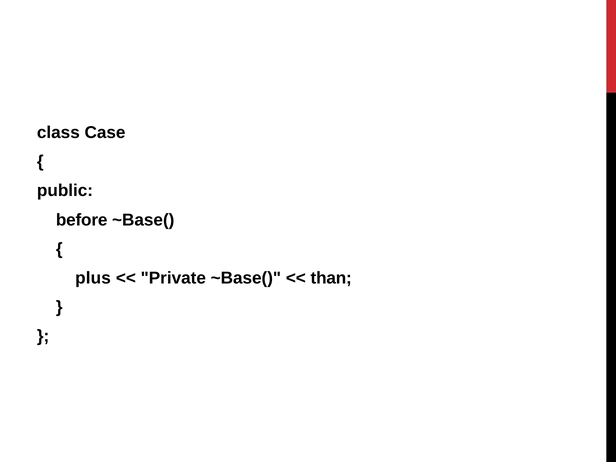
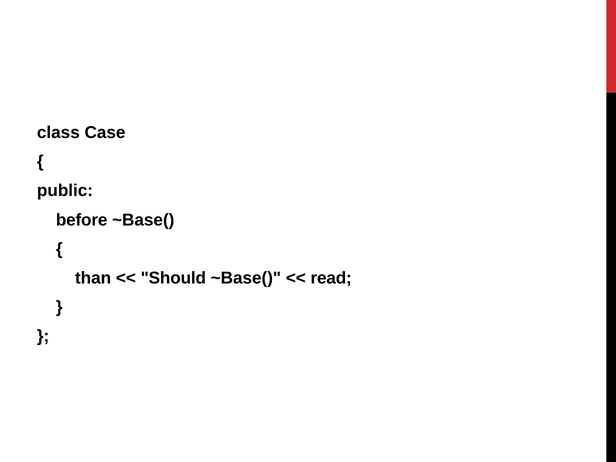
plus: plus -> than
Private: Private -> Should
than: than -> read
